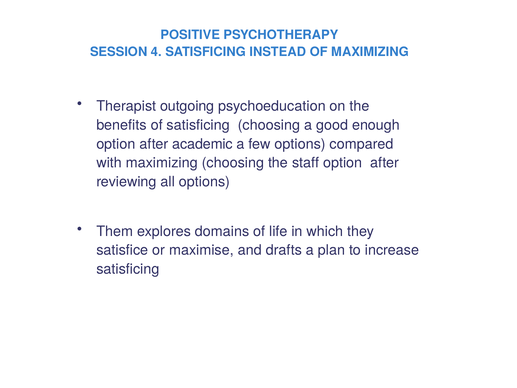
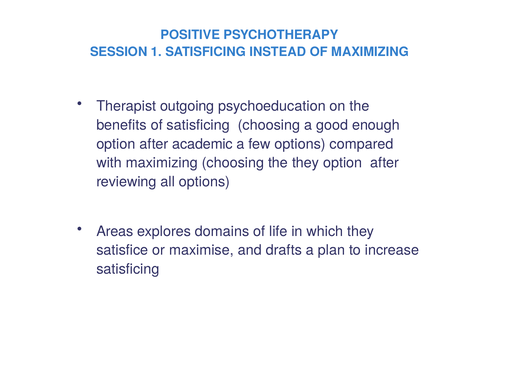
4: 4 -> 1
the staff: staff -> they
Them: Them -> Areas
